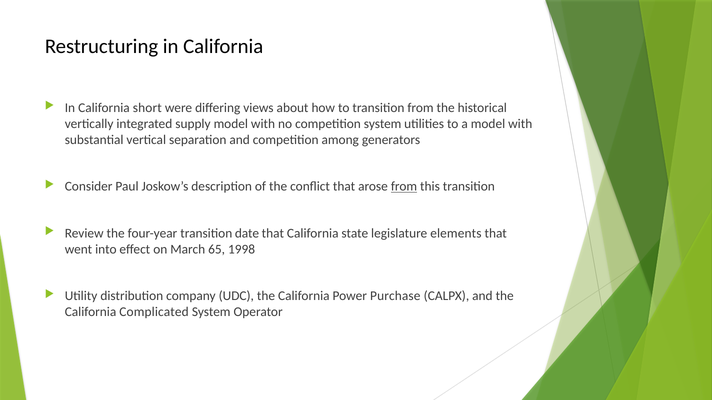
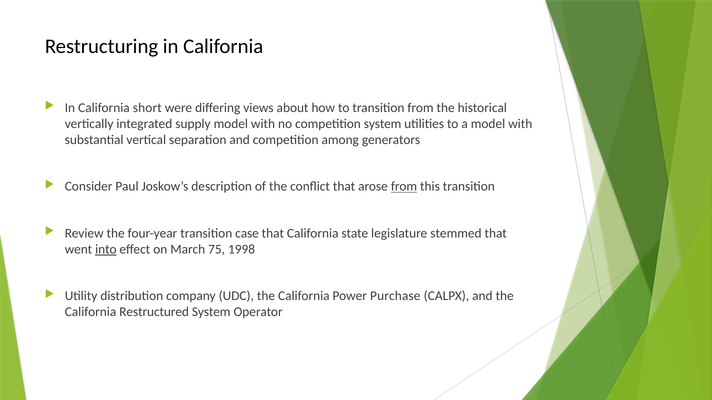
date: date -> case
elements: elements -> stemmed
into underline: none -> present
65: 65 -> 75
Complicated: Complicated -> Restructured
